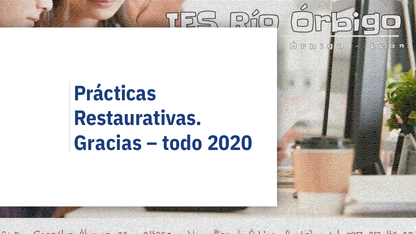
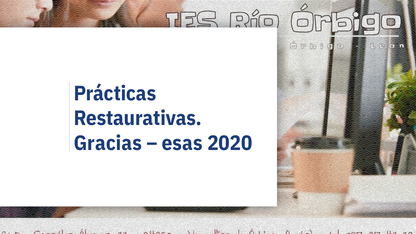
todo: todo -> esas
